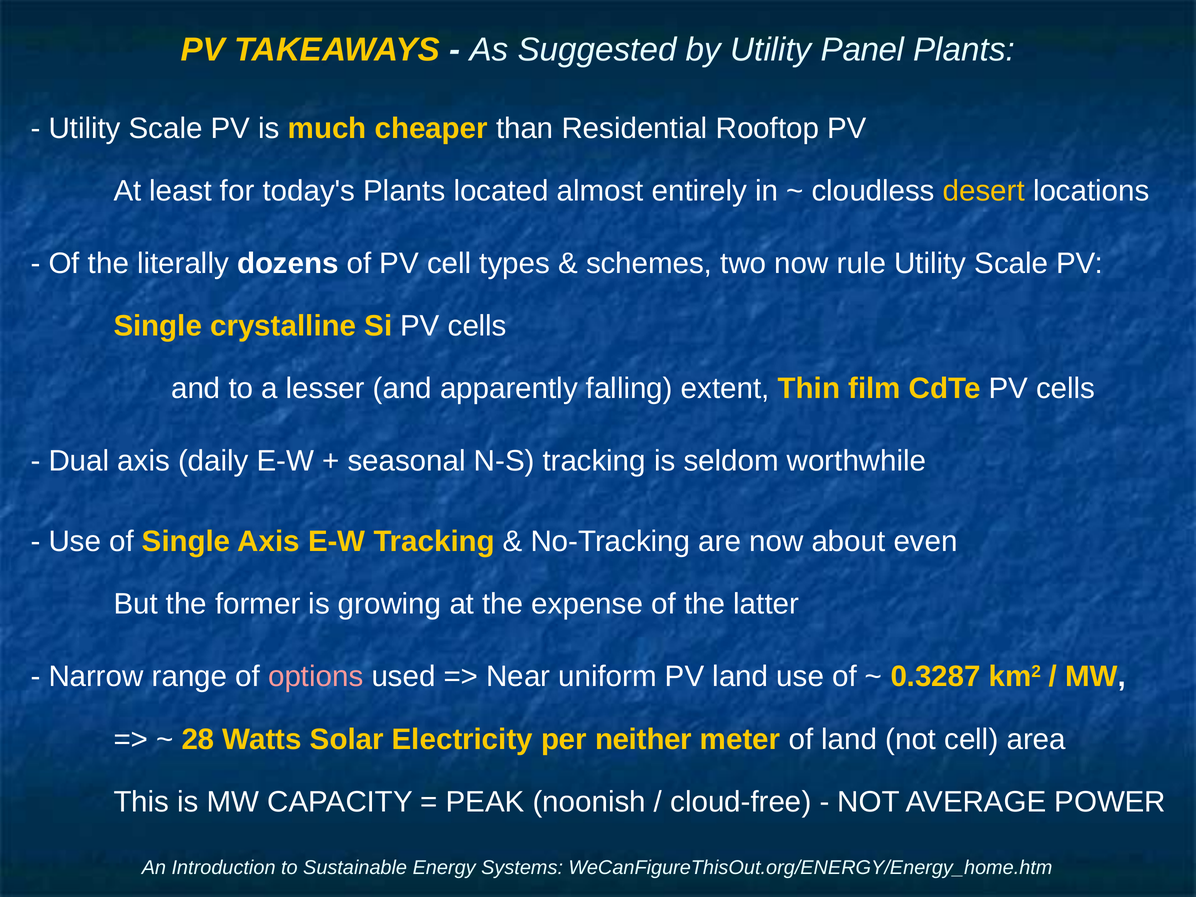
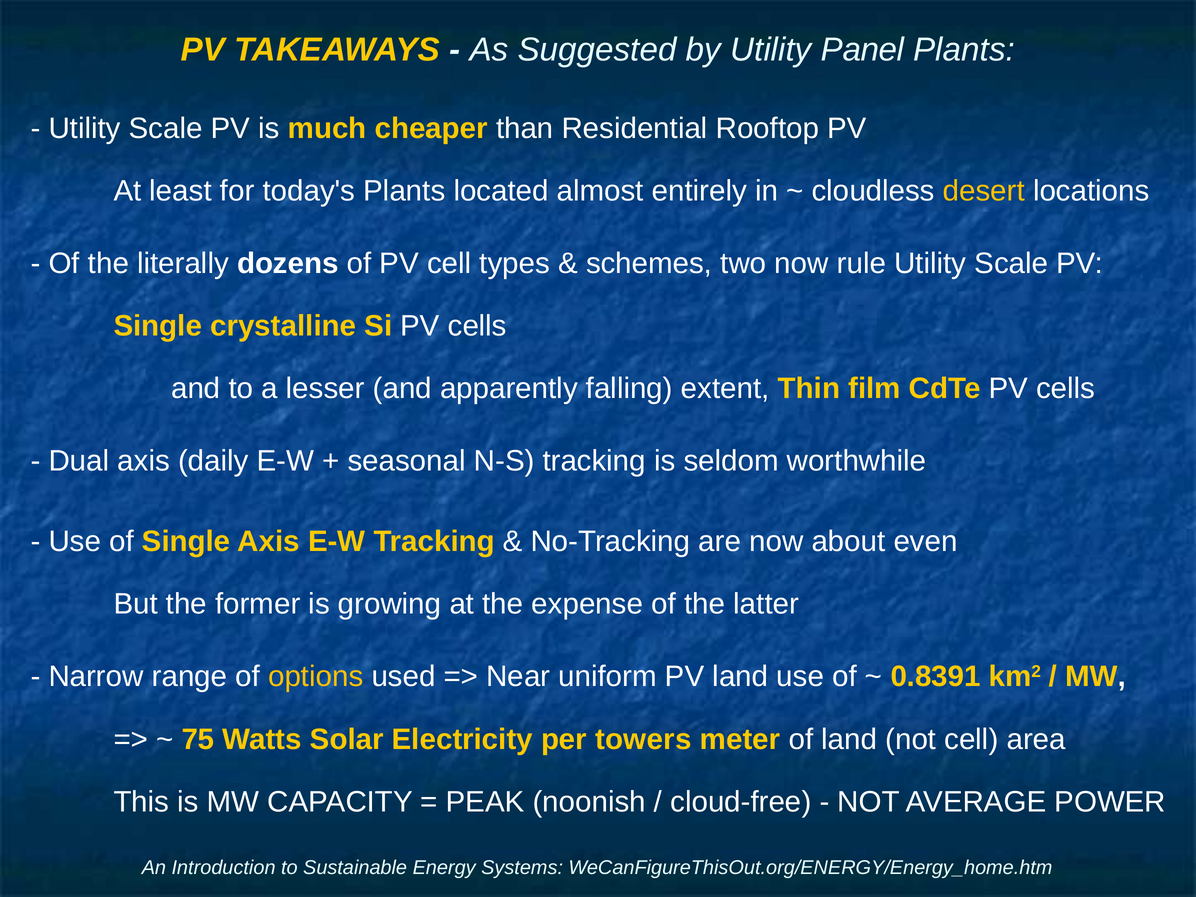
options colour: pink -> yellow
0.3287: 0.3287 -> 0.8391
28: 28 -> 75
neither: neither -> towers
